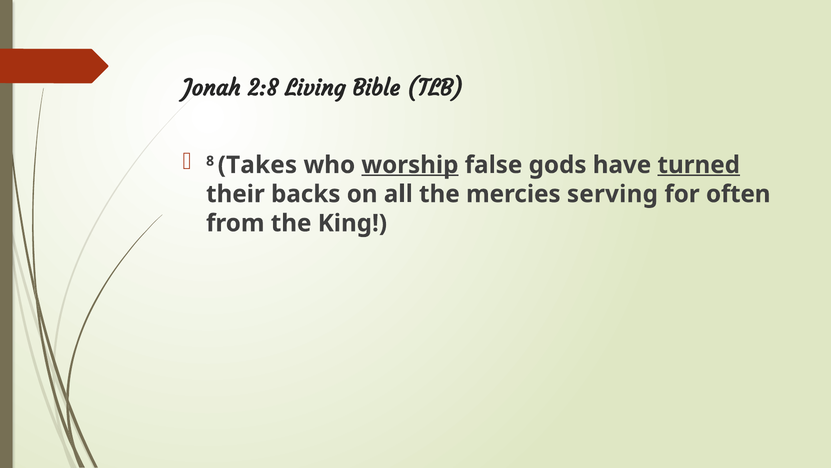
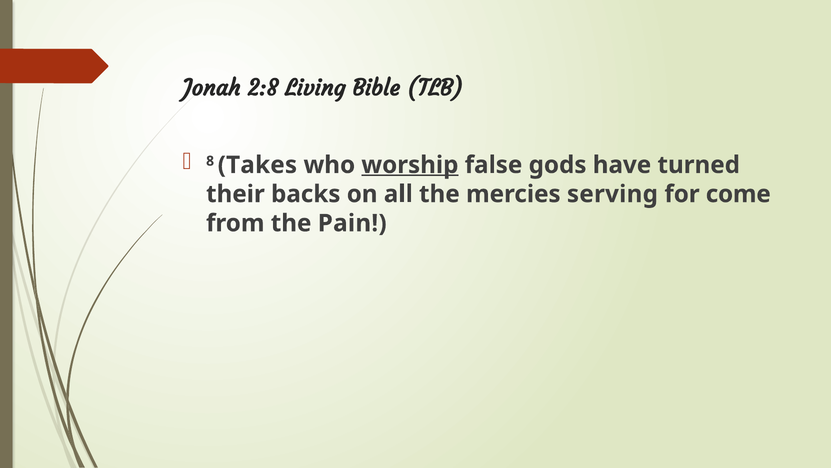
turned underline: present -> none
often: often -> come
King: King -> Pain
